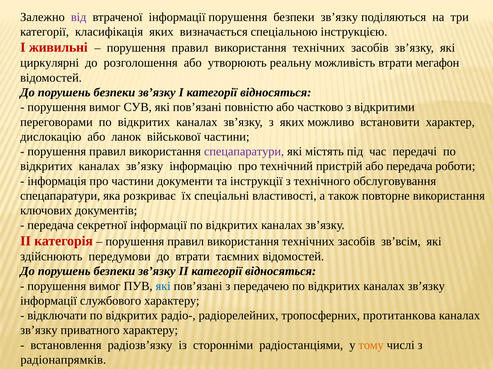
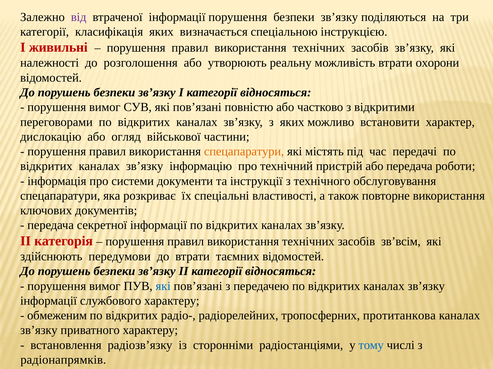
циркулярні: циркулярні -> належності
мегафон: мегафон -> охорони
ланок: ланок -> огляд
спецапаратури at (244, 152) colour: purple -> orange
про частини: частини -> системи
відключати: відключати -> обмеженим
тому colour: orange -> blue
